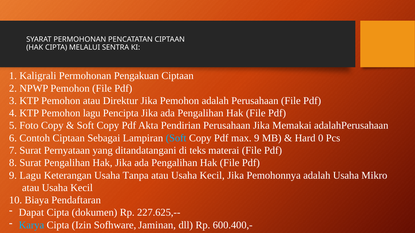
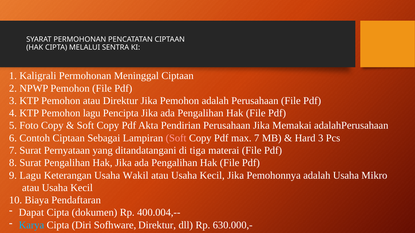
Pengakuan: Pengakuan -> Meninggal
Soft at (176, 138) colour: light blue -> pink
max 9: 9 -> 7
Hard 0: 0 -> 3
teks: teks -> tiga
Tanpa: Tanpa -> Wakil
227.625,--: 227.625,-- -> 400.004,--
Izin: Izin -> Diri
Sofhware Jaminan: Jaminan -> Direktur
600.400,-: 600.400,- -> 630.000,-
